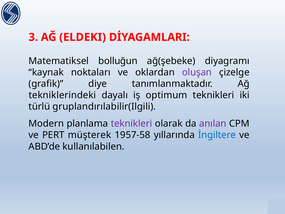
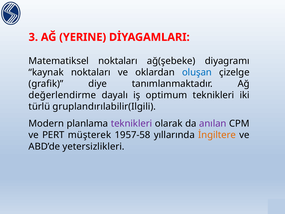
ELDEKI: ELDEKI -> YERINE
Matematiksel bolluğun: bolluğun -> noktaları
oluşan colour: purple -> blue
tekniklerindeki: tekniklerindeki -> değerlendirme
İngiltere colour: blue -> orange
kullanılabilen: kullanılabilen -> yetersizlikleri
